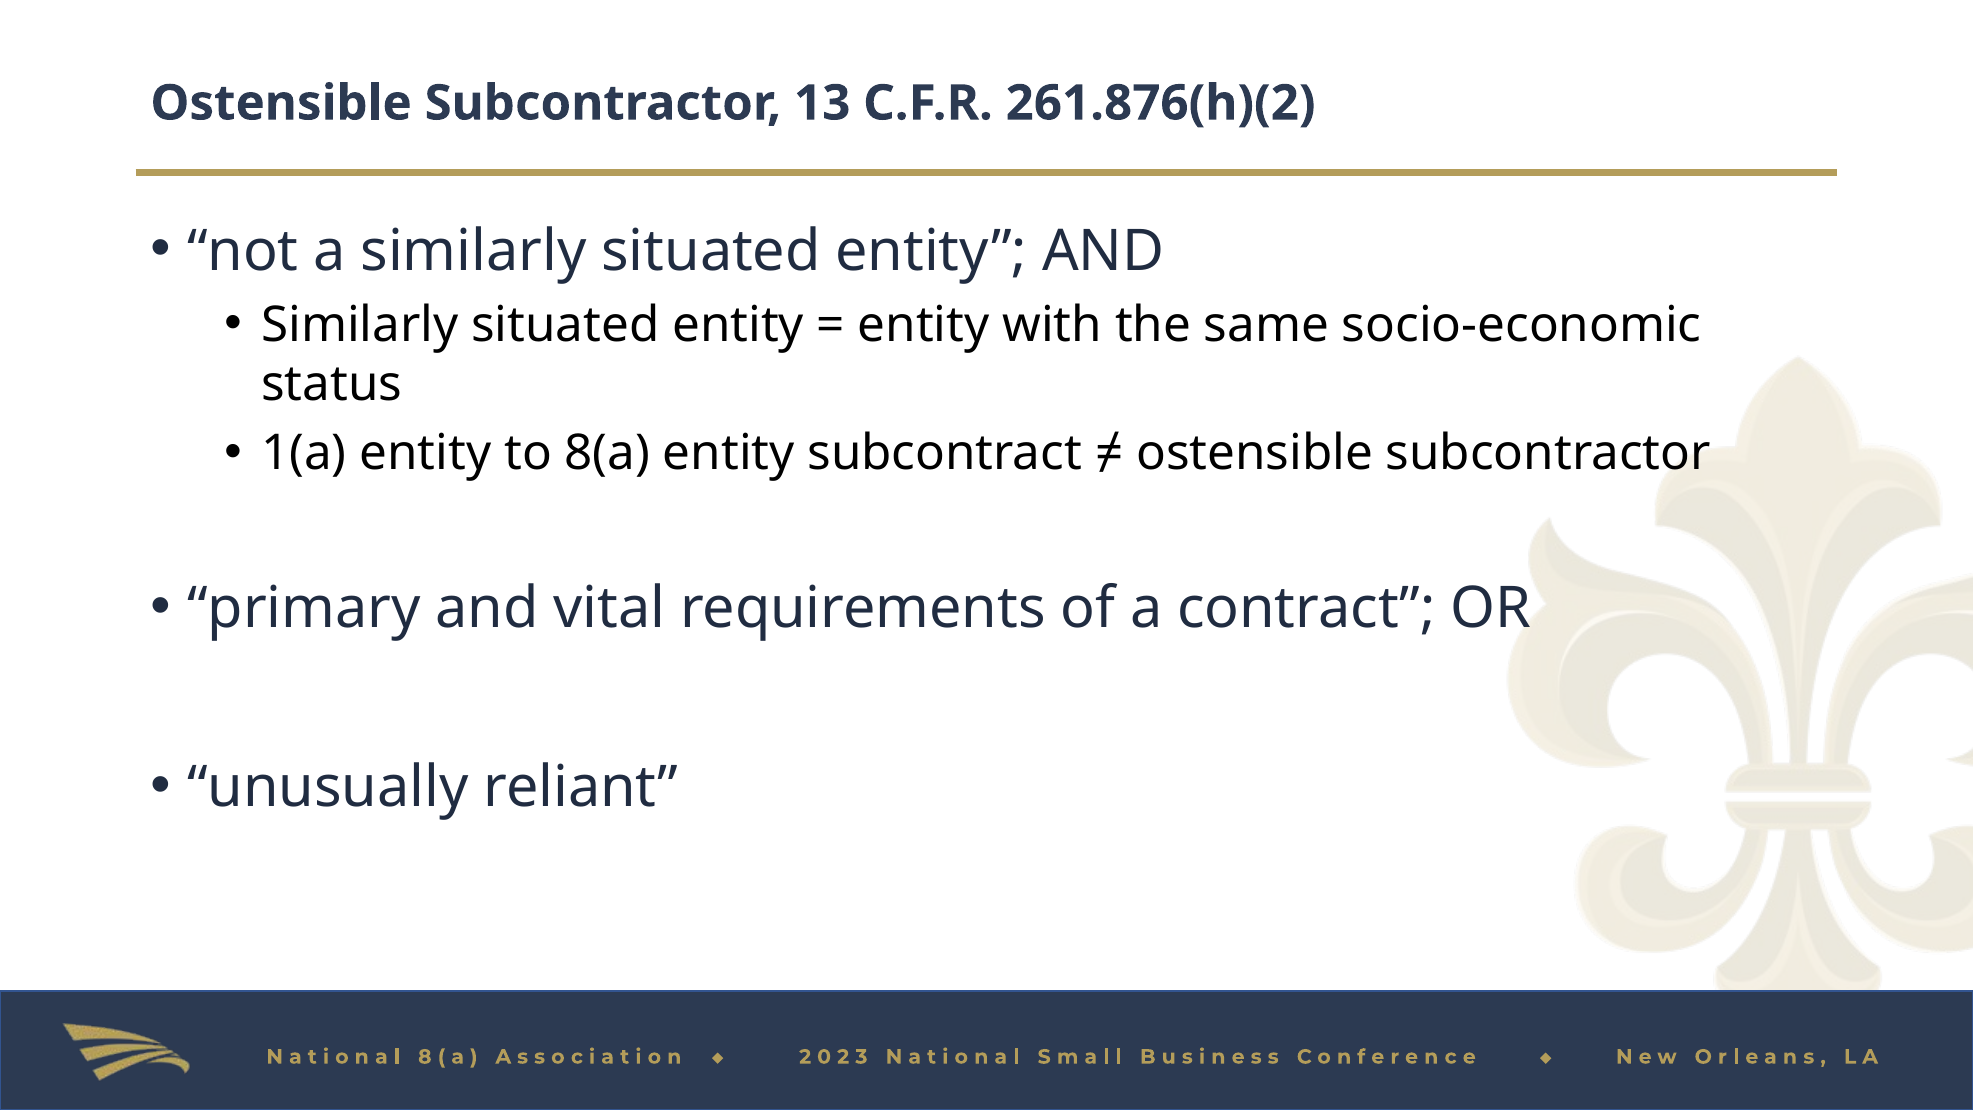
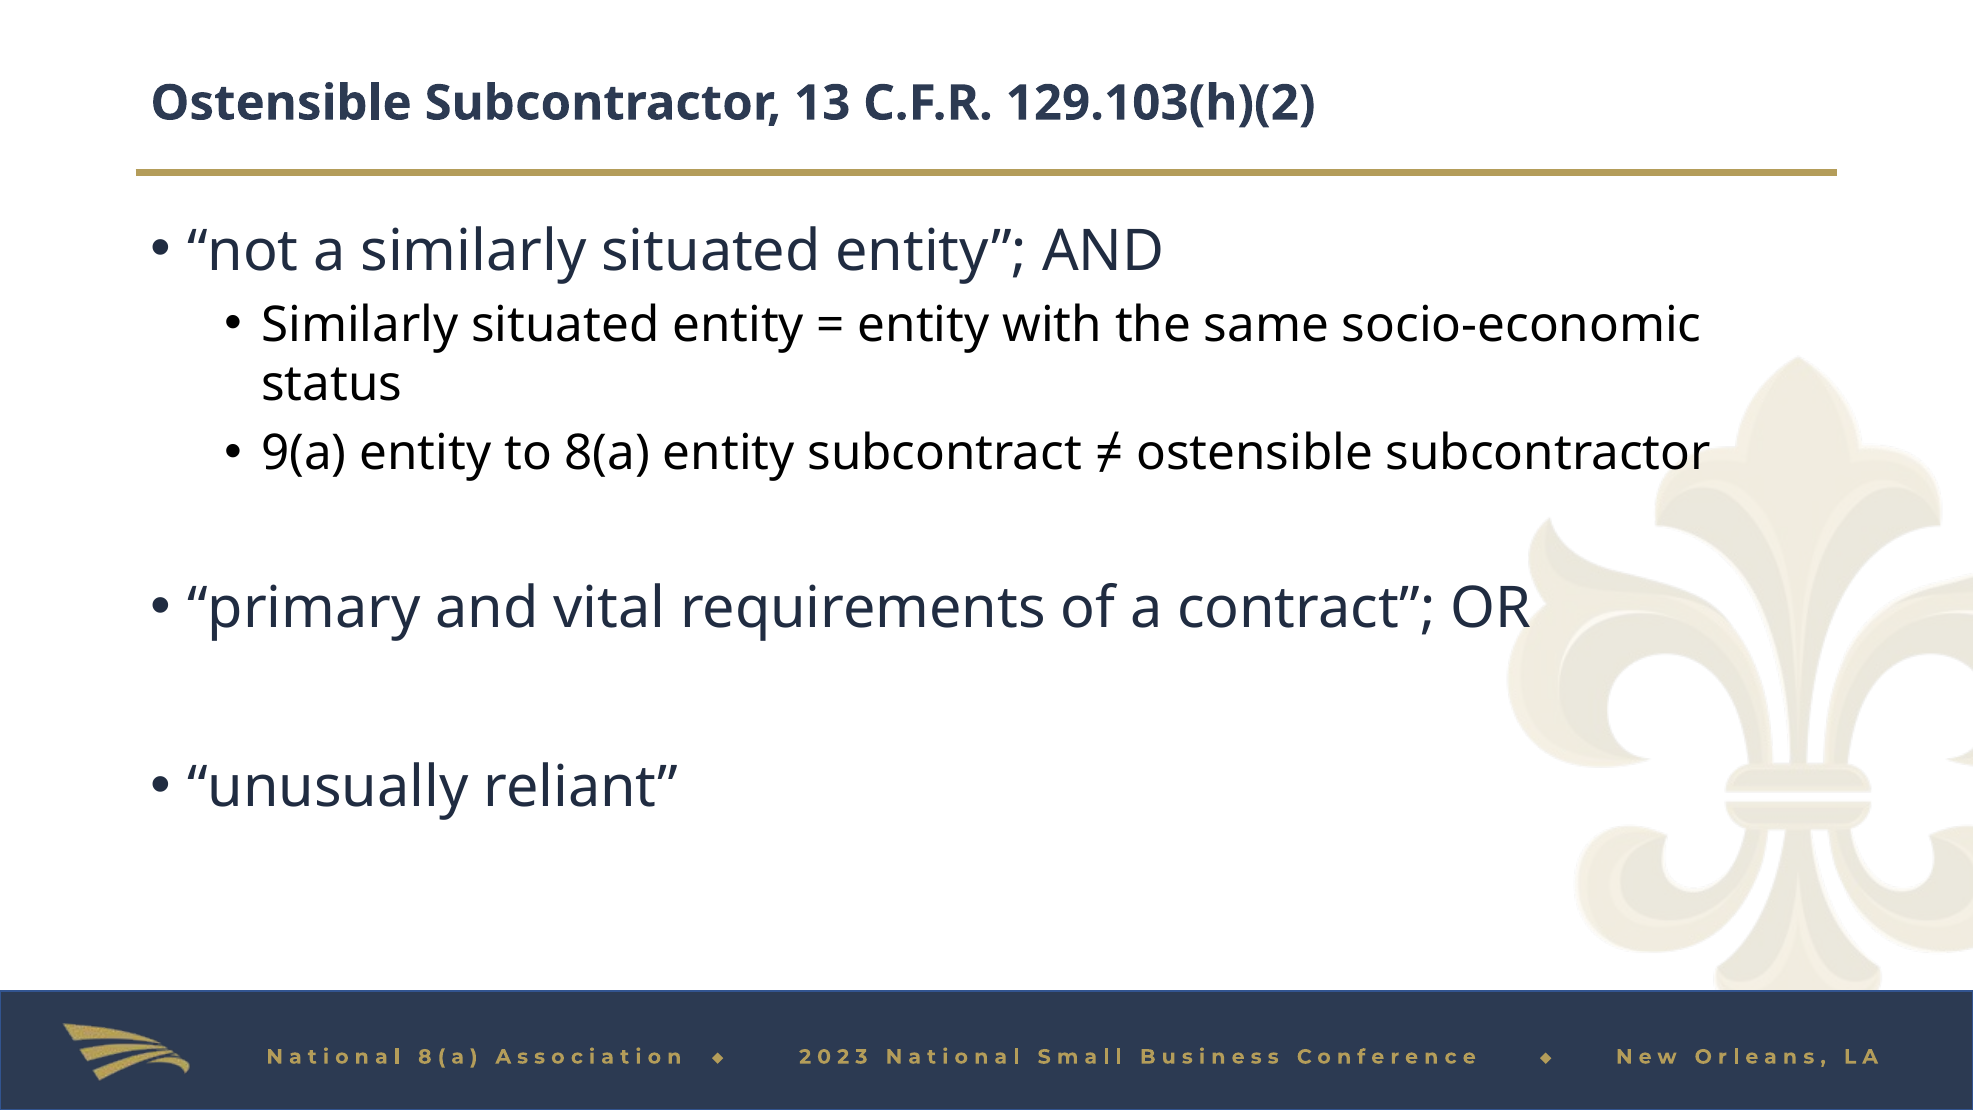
261.876(h)(2: 261.876(h)(2 -> 129.103(h)(2
1(a: 1(a -> 9(a
